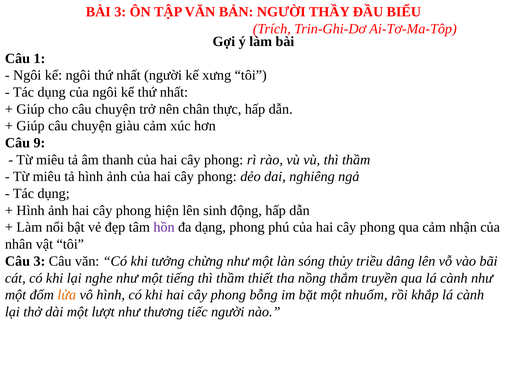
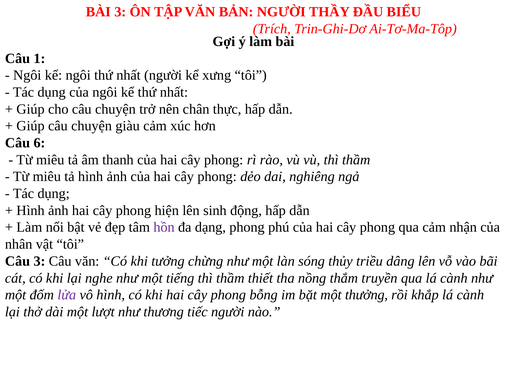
9: 9 -> 6
lửa colour: orange -> purple
nhuốm: nhuốm -> thưởng
